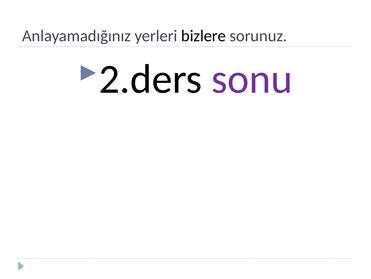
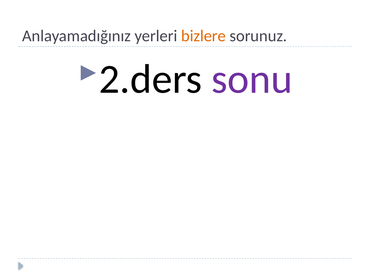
bizlere colour: black -> orange
